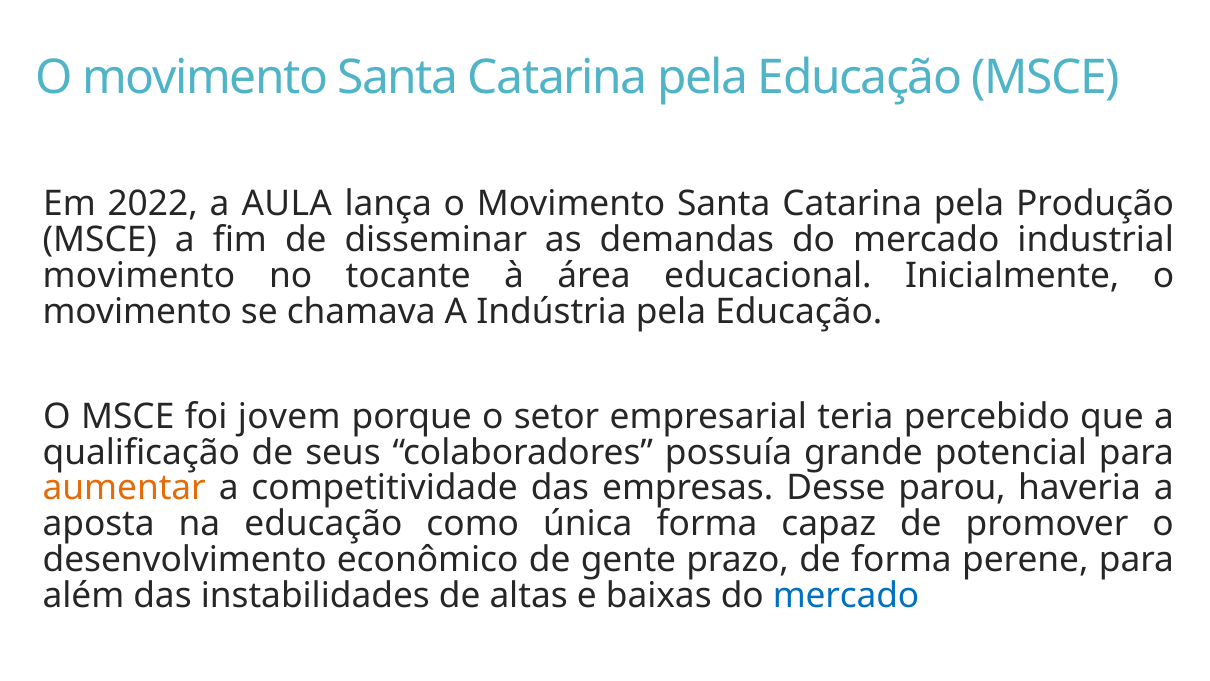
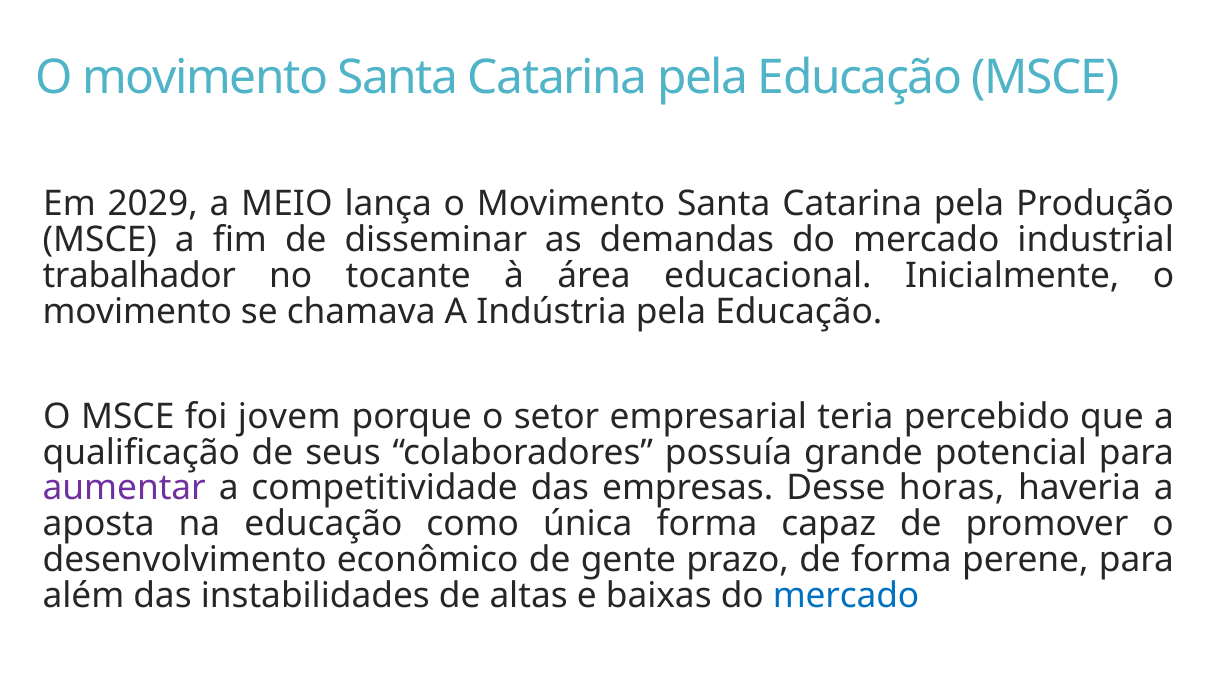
2022: 2022 -> 2029
AULA: AULA -> MEIO
movimento at (139, 276): movimento -> trabalhador
aumentar colour: orange -> purple
parou: parou -> horas
